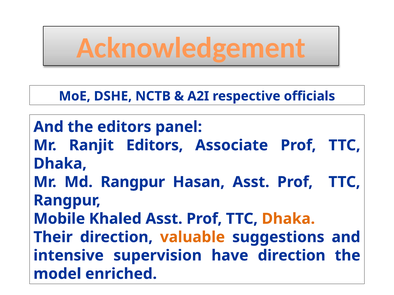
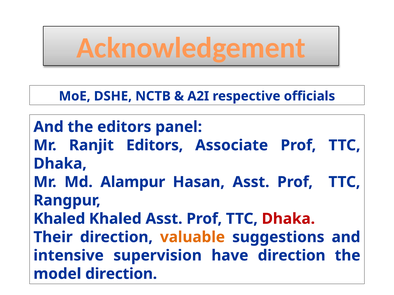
Md Rangpur: Rangpur -> Alampur
Mobile at (59, 219): Mobile -> Khaled
Dhaka at (288, 219) colour: orange -> red
model enriched: enriched -> direction
